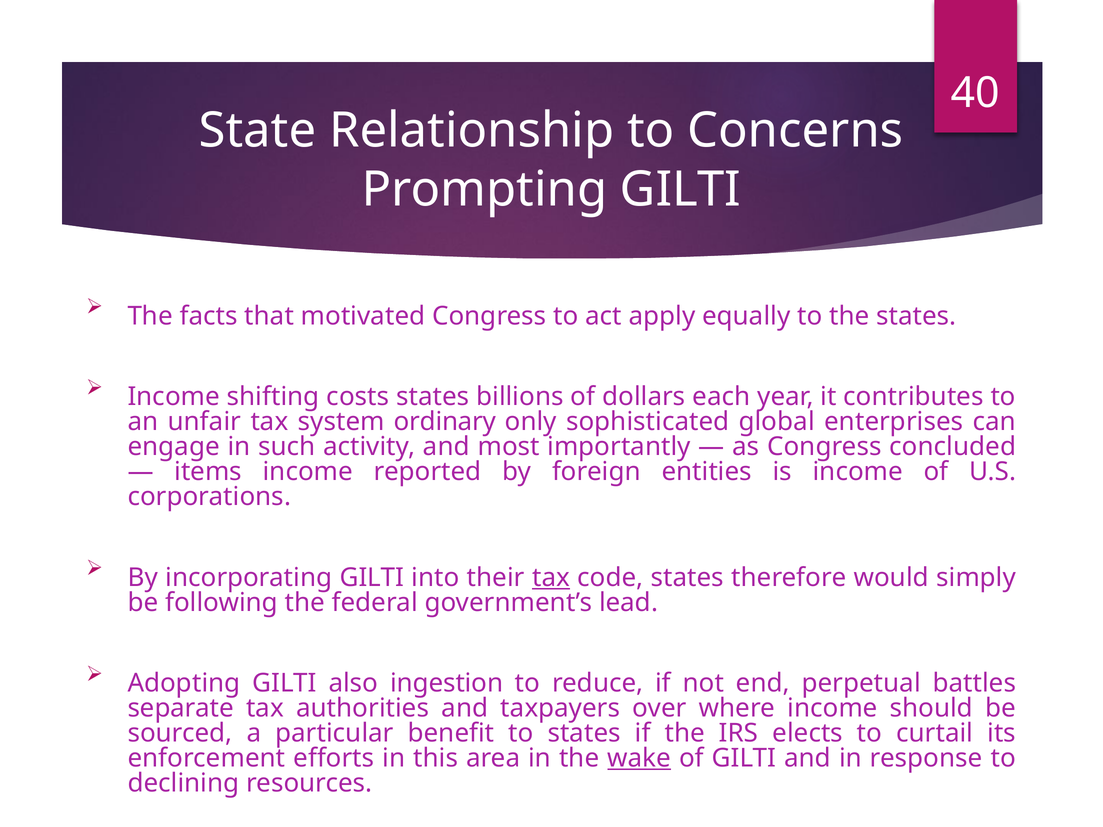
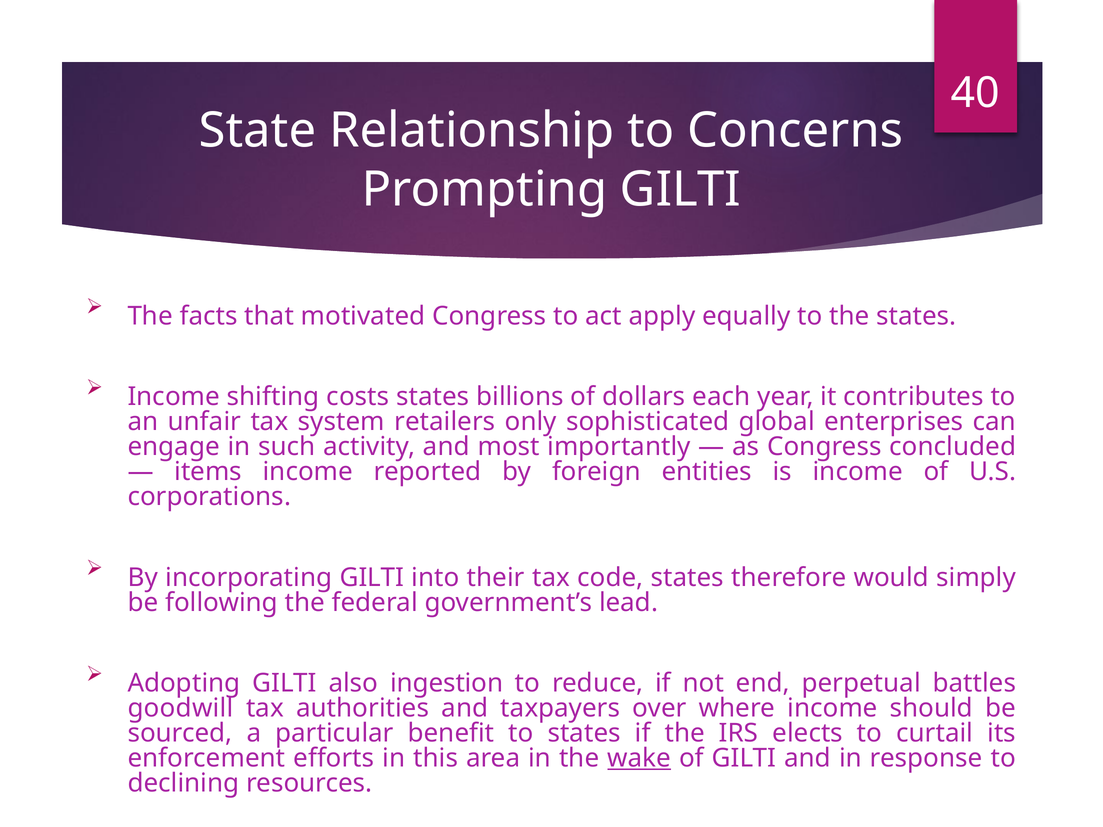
ordinary: ordinary -> retailers
tax at (551, 578) underline: present -> none
separate: separate -> goodwill
